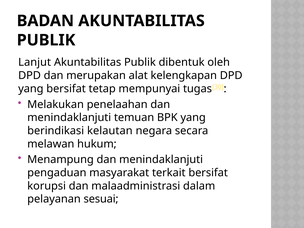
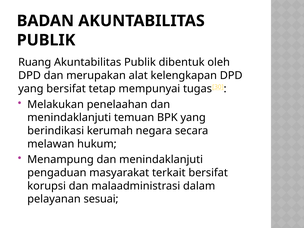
Lanjut: Lanjut -> Ruang
kelautan: kelautan -> kerumah
